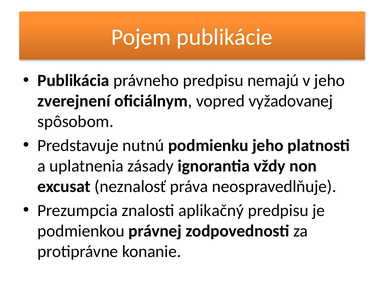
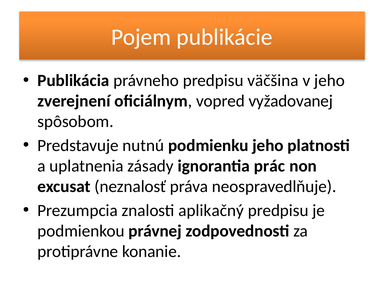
nemajú: nemajú -> väčšina
vždy: vždy -> prác
